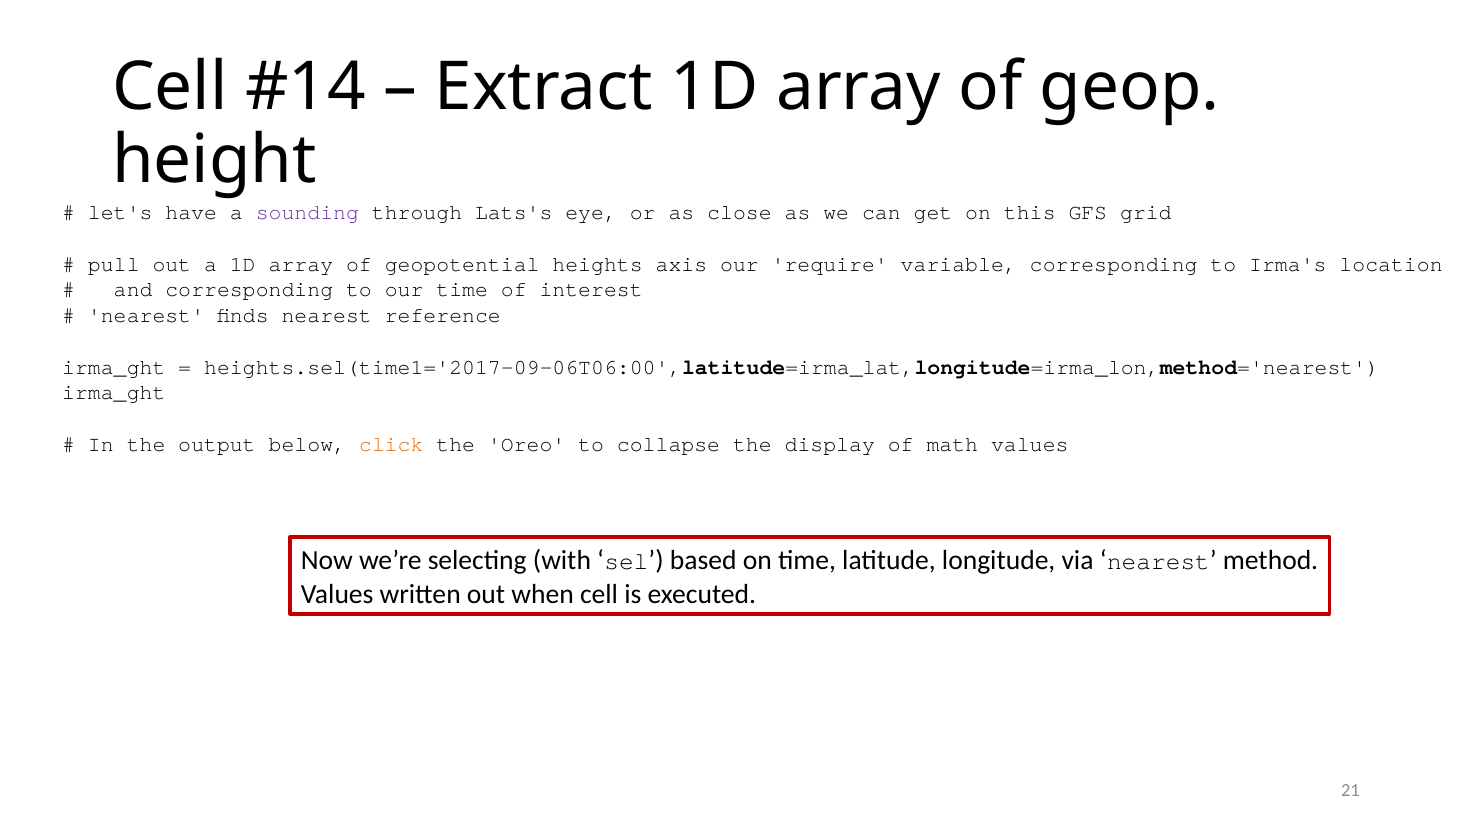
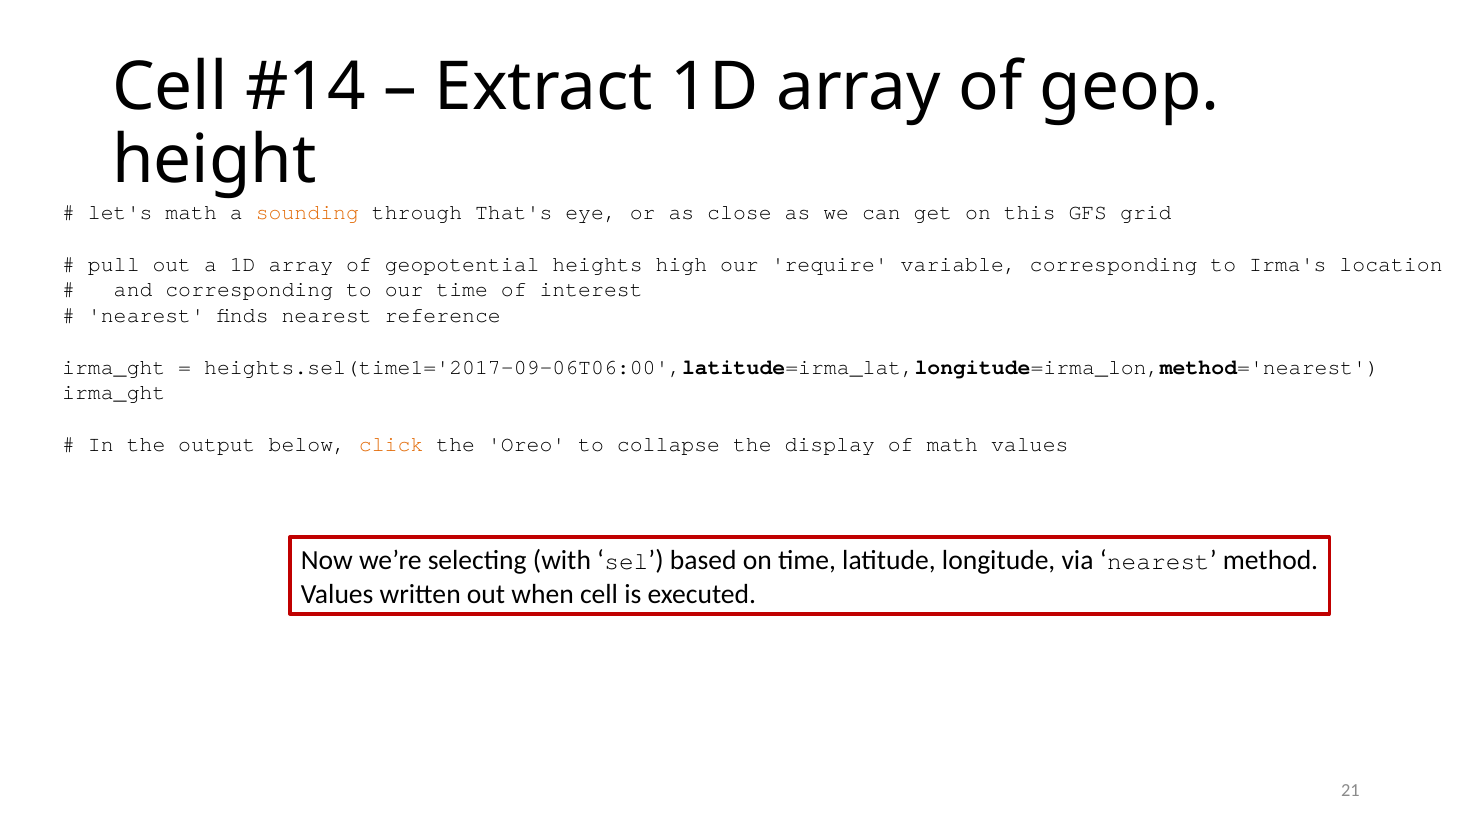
let's have: have -> math
sounding colour: purple -> orange
Lats's: Lats's -> That's
axis: axis -> high
